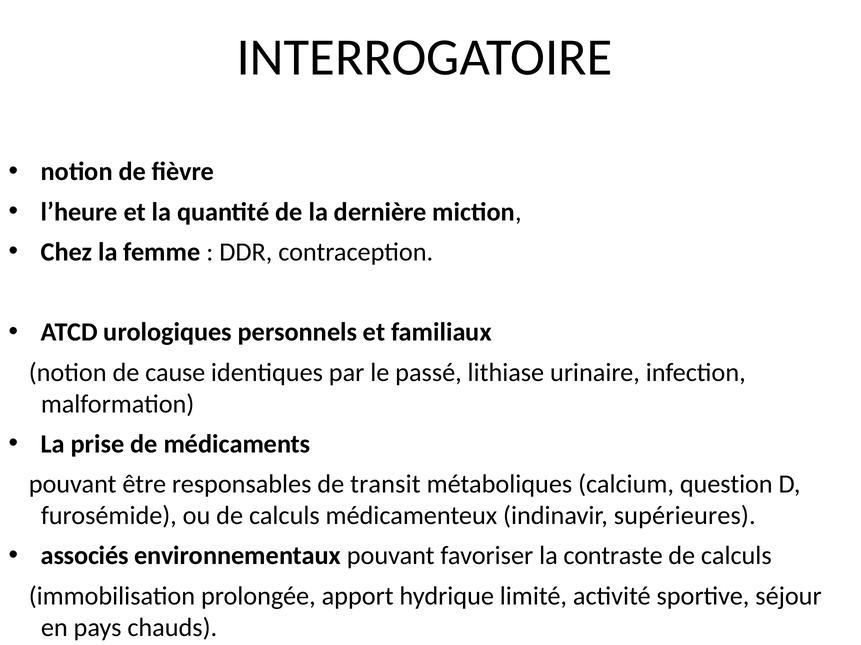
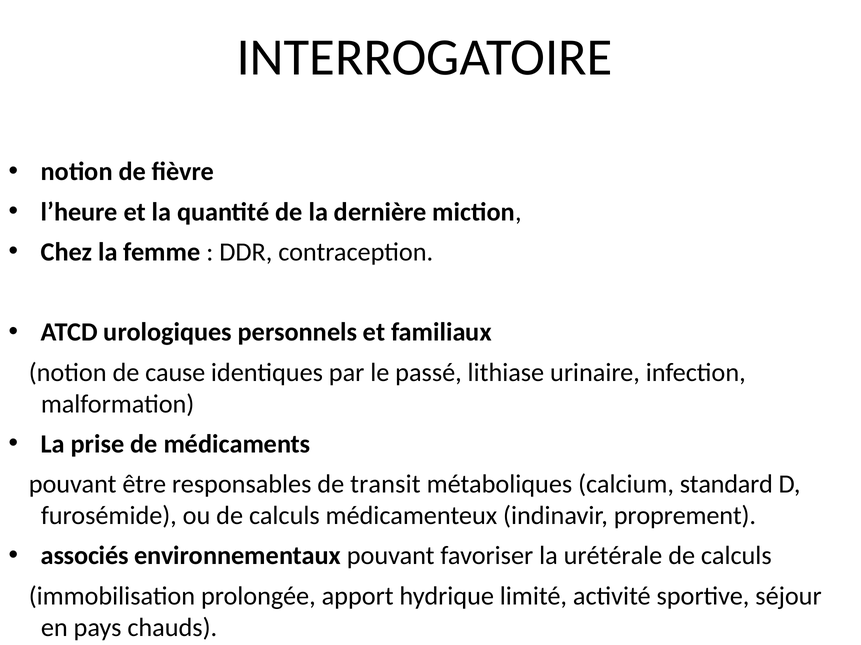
question: question -> standard
supérieures: supérieures -> proprement
contraste: contraste -> urétérale
